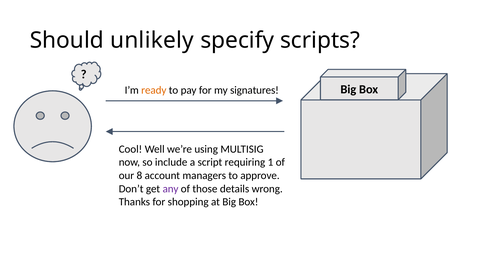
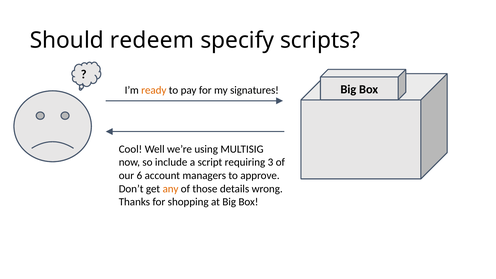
unlikely: unlikely -> redeem
1: 1 -> 3
8: 8 -> 6
any colour: purple -> orange
